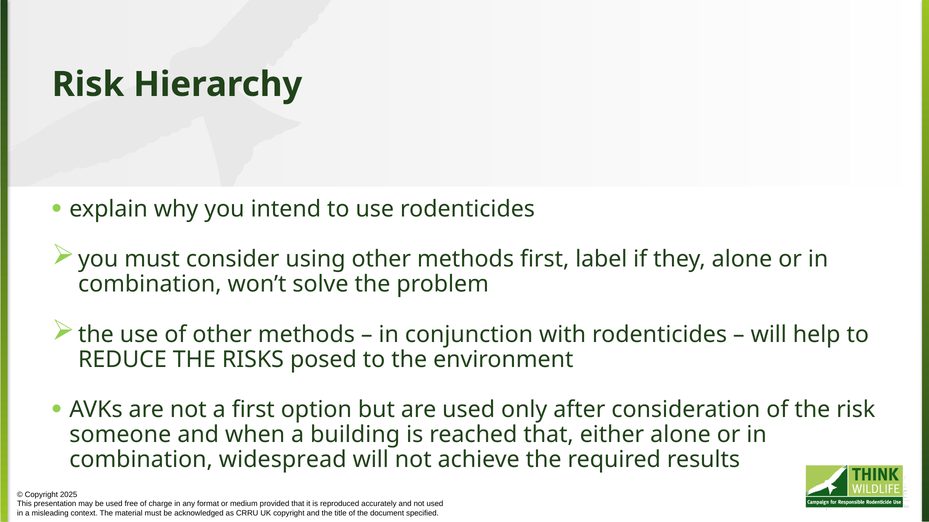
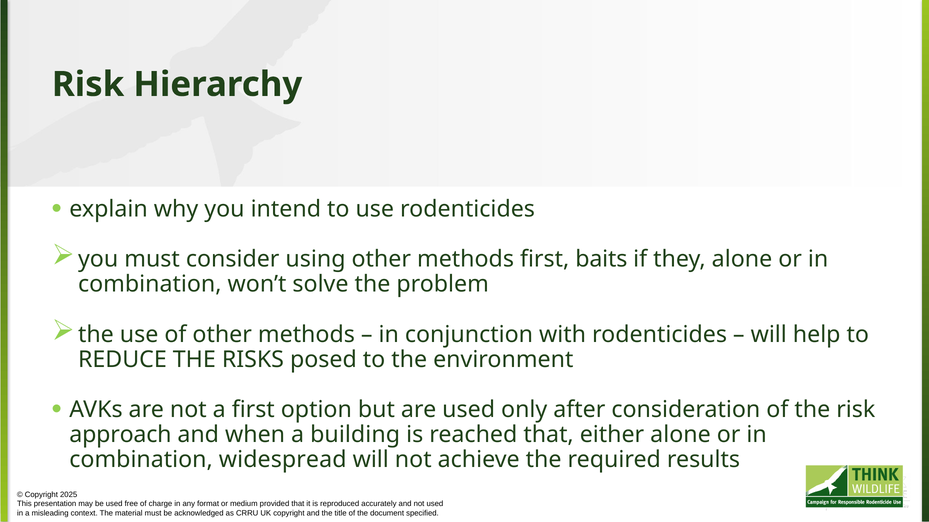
label: label -> baits
someone: someone -> approach
